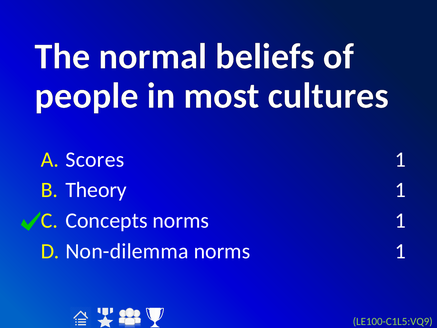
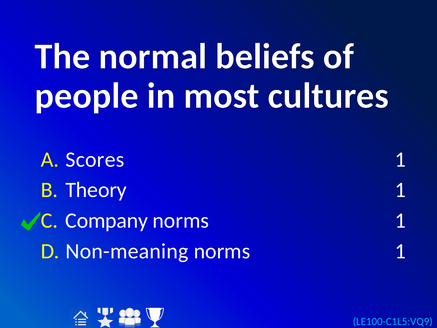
Concepts: Concepts -> Company
Non-dilemma: Non-dilemma -> Non-meaning
LE100-C1L5:VQ9 colour: light green -> light blue
